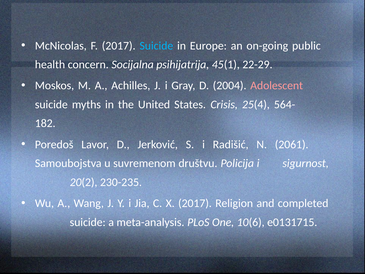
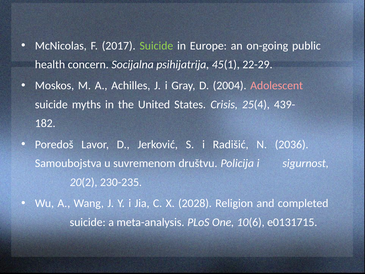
Suicide at (156, 46) colour: light blue -> light green
564-: 564- -> 439-
2061: 2061 -> 2036
X 2017: 2017 -> 2028
